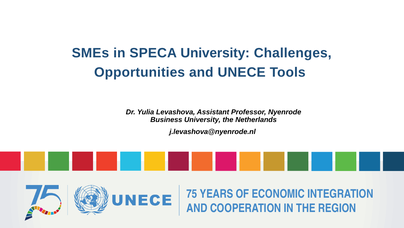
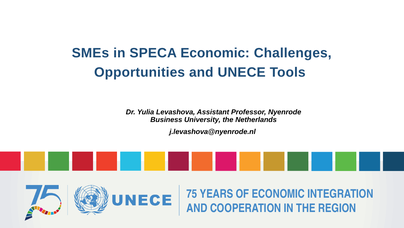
SPECA University: University -> Economic
